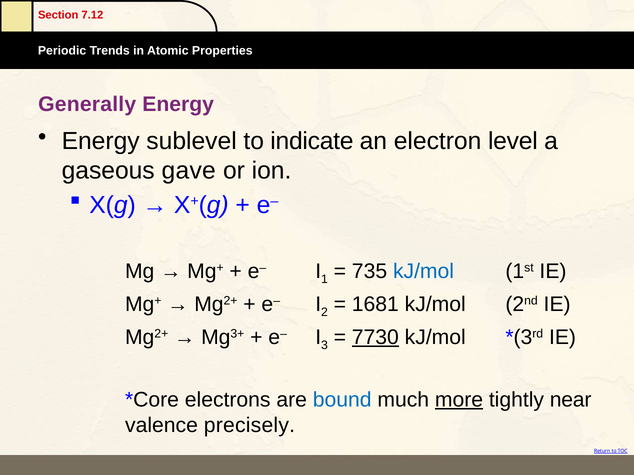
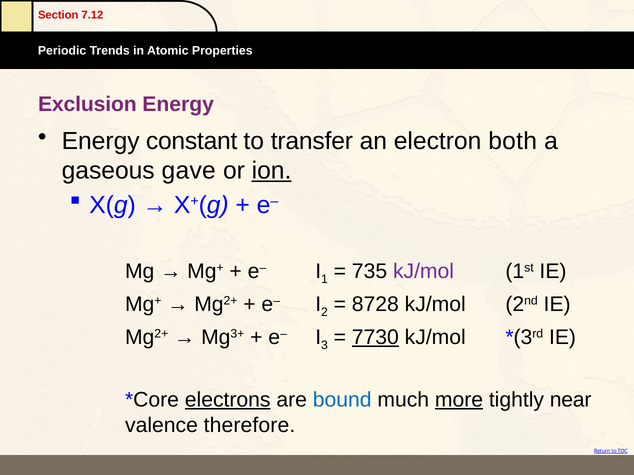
Generally: Generally -> Exclusion
sublevel: sublevel -> constant
indicate: indicate -> transfer
level: level -> both
ion underline: none -> present
kJ/mol at (424, 271) colour: blue -> purple
1681: 1681 -> 8728
electrons underline: none -> present
precisely: precisely -> therefore
